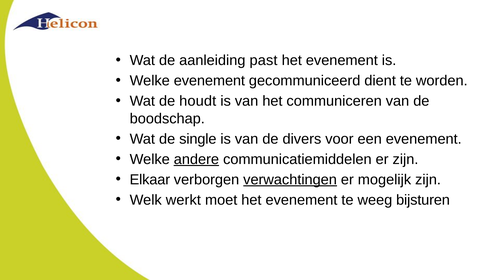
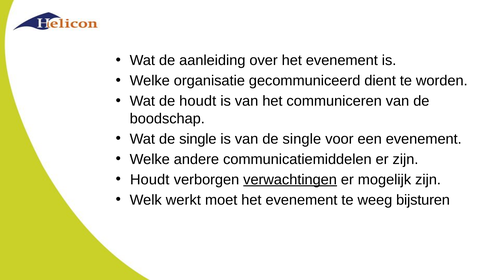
past: past -> over
Welke evenement: evenement -> organisatie
van de divers: divers -> single
andere underline: present -> none
Elkaar at (150, 180): Elkaar -> Houdt
